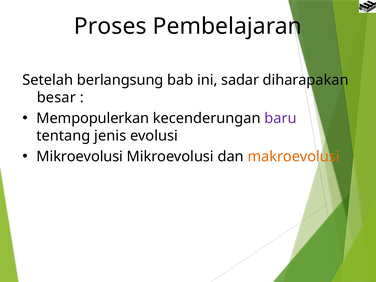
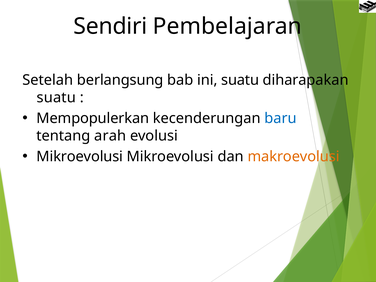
Proses: Proses -> Sendiri
ini sadar: sadar -> suatu
besar at (56, 98): besar -> suatu
baru colour: purple -> blue
jenis: jenis -> arah
